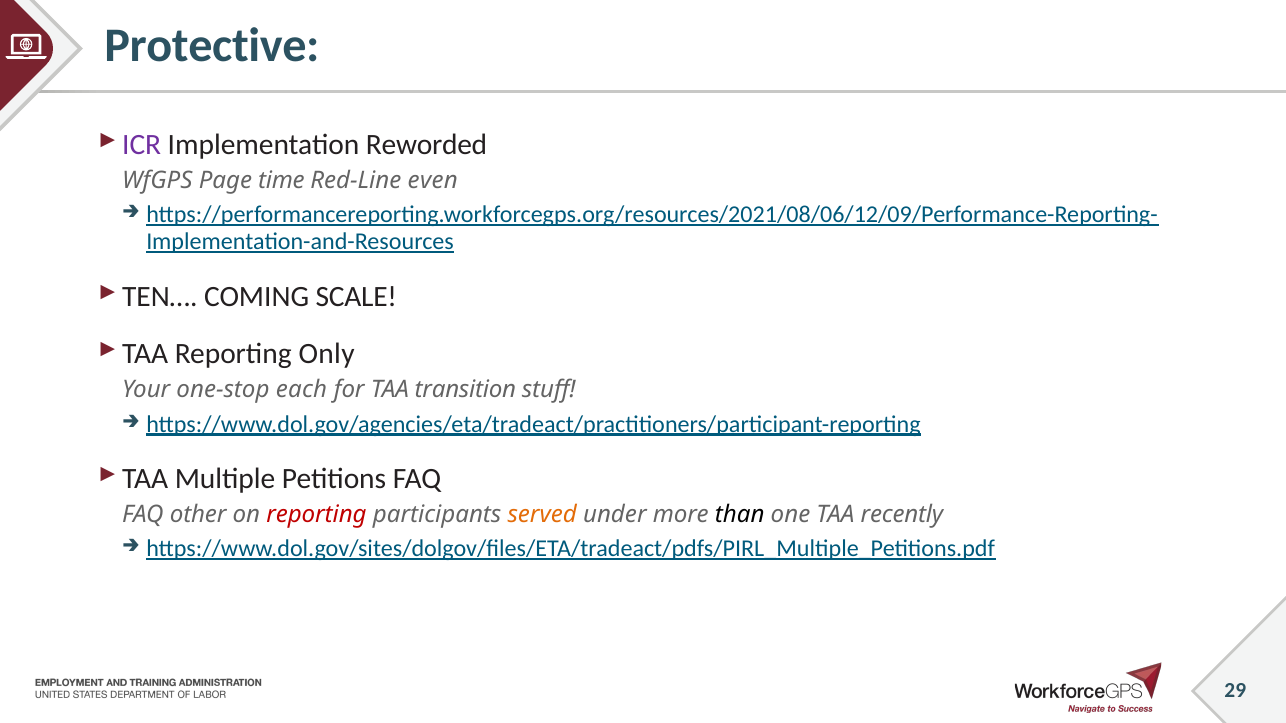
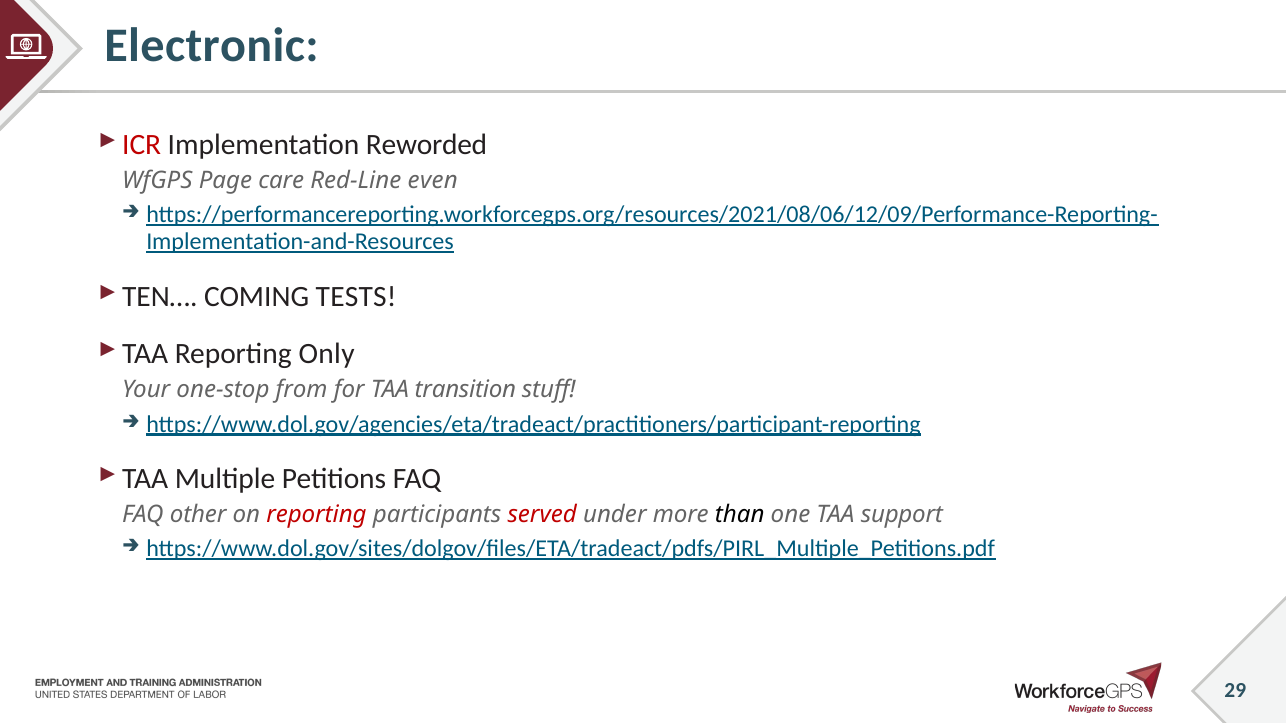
Protective: Protective -> Electronic
ICR colour: purple -> red
time: time -> care
SCALE: SCALE -> TESTS
each: each -> from
served colour: orange -> red
recently: recently -> support
